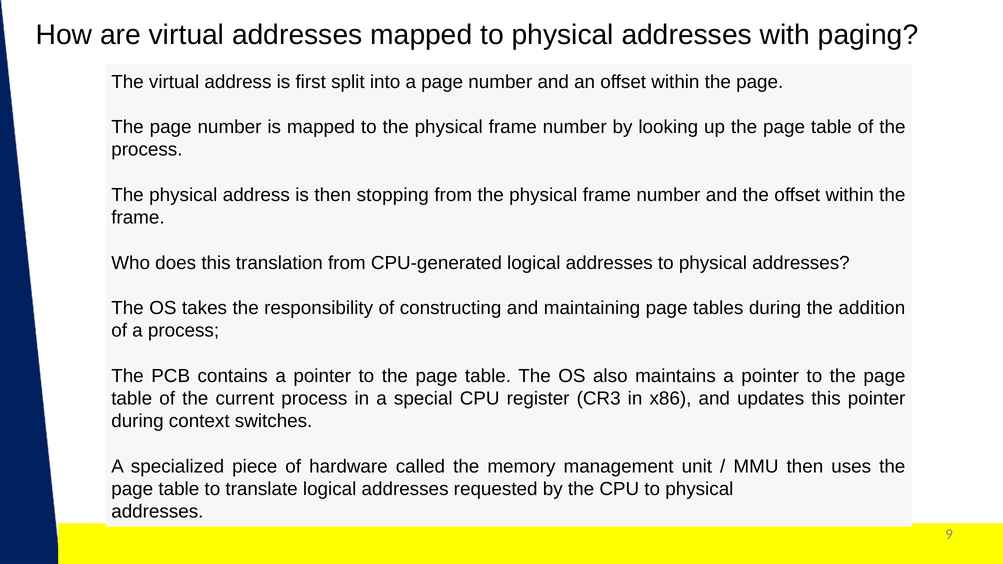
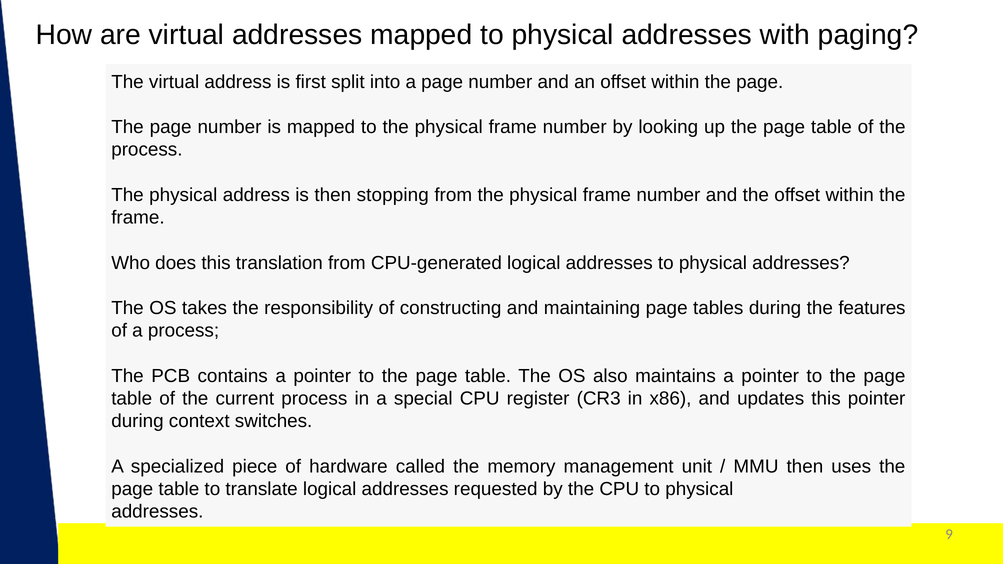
addition: addition -> features
